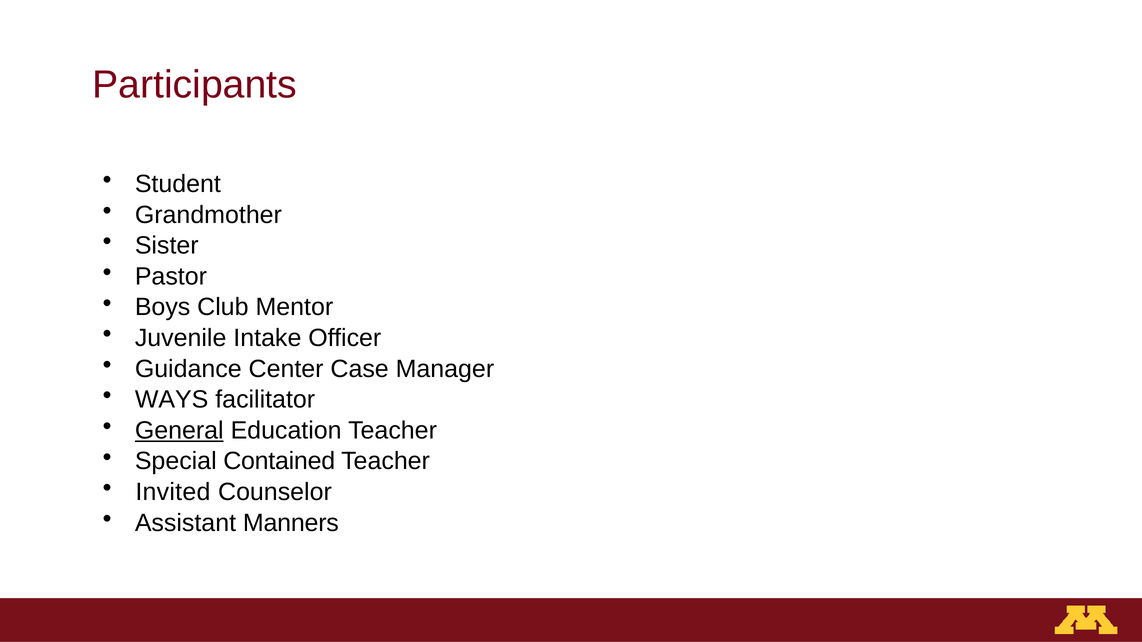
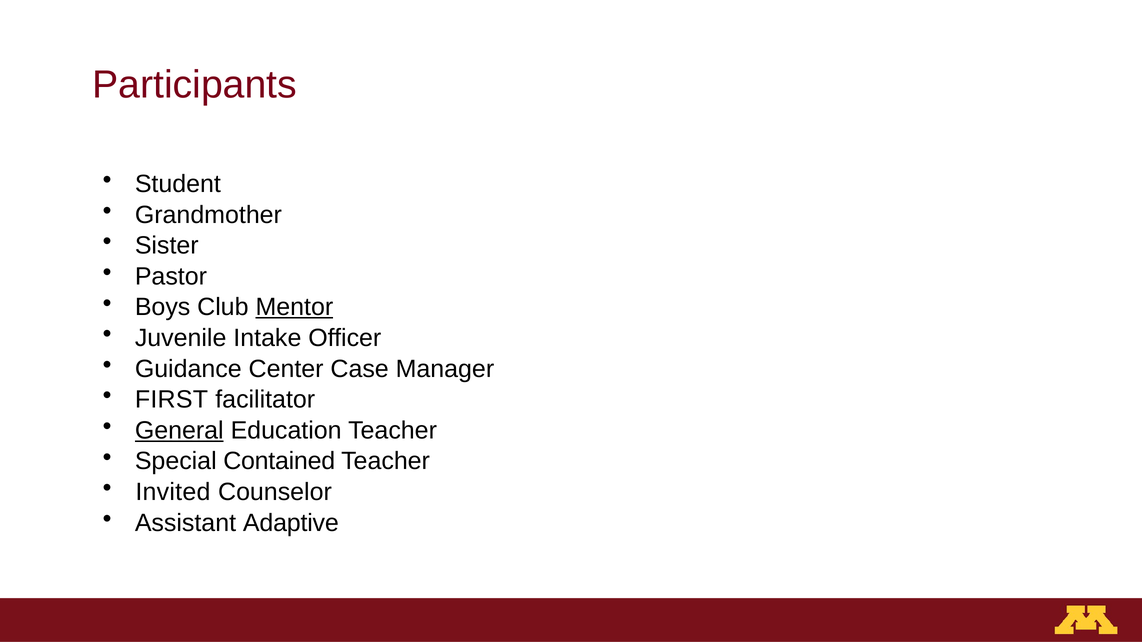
Mentor underline: none -> present
WAYS: WAYS -> FIRST
Manners: Manners -> Adaptive
